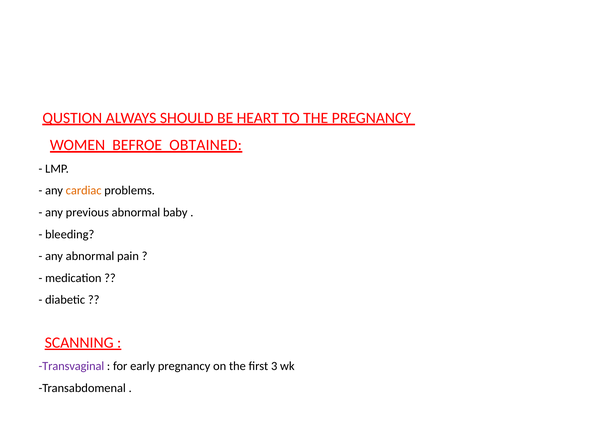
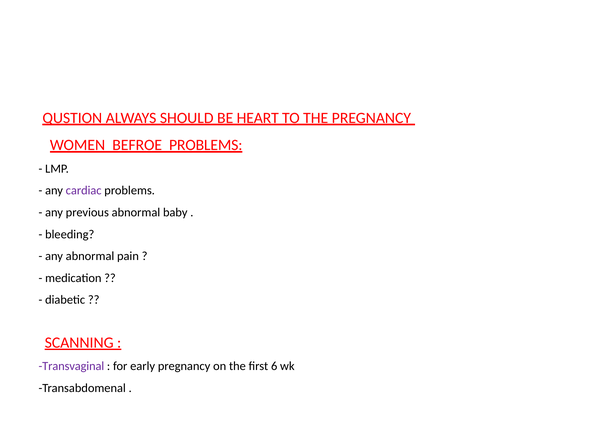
BEFROE OBTAINED: OBTAINED -> PROBLEMS
cardiac colour: orange -> purple
3: 3 -> 6
